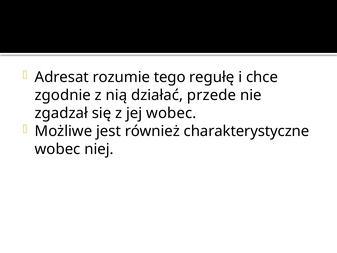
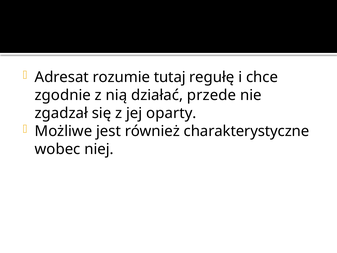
tego: tego -> tutaj
jej wobec: wobec -> oparty
